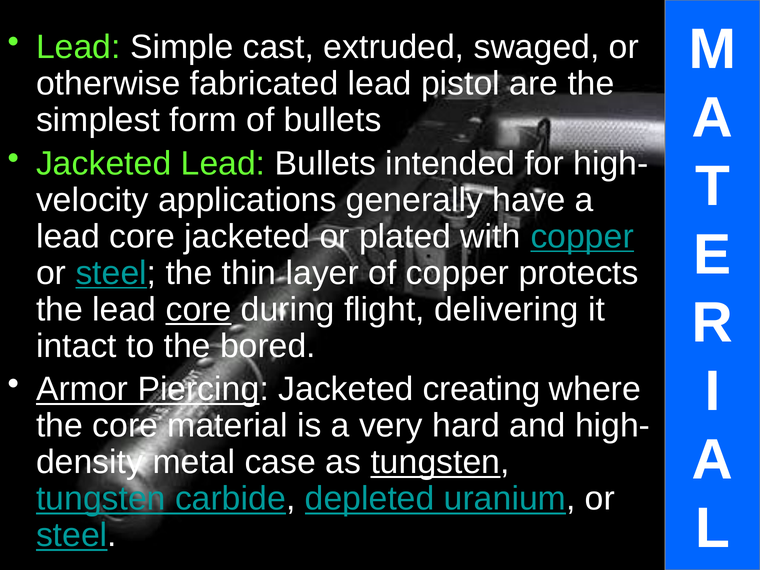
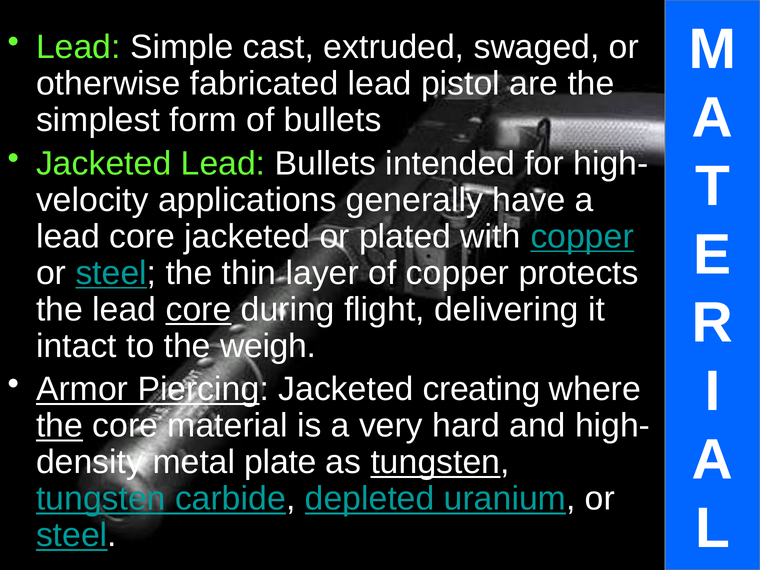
bored: bored -> weigh
the at (60, 426) underline: none -> present
case: case -> plate
